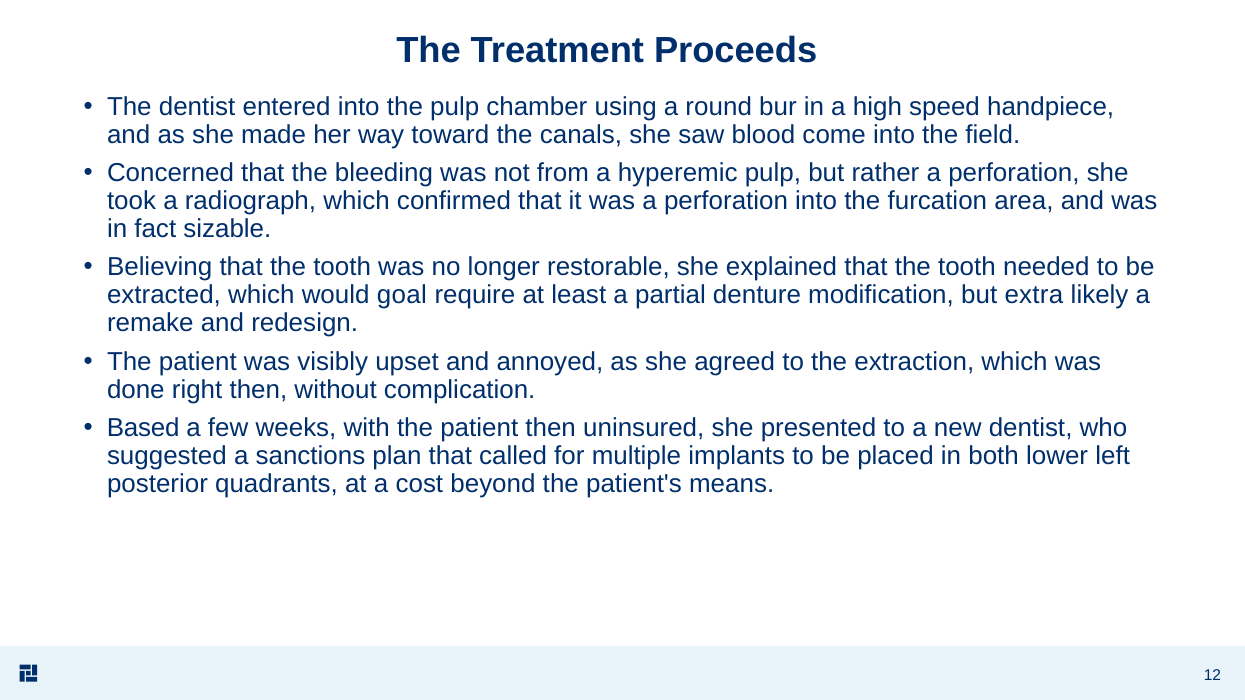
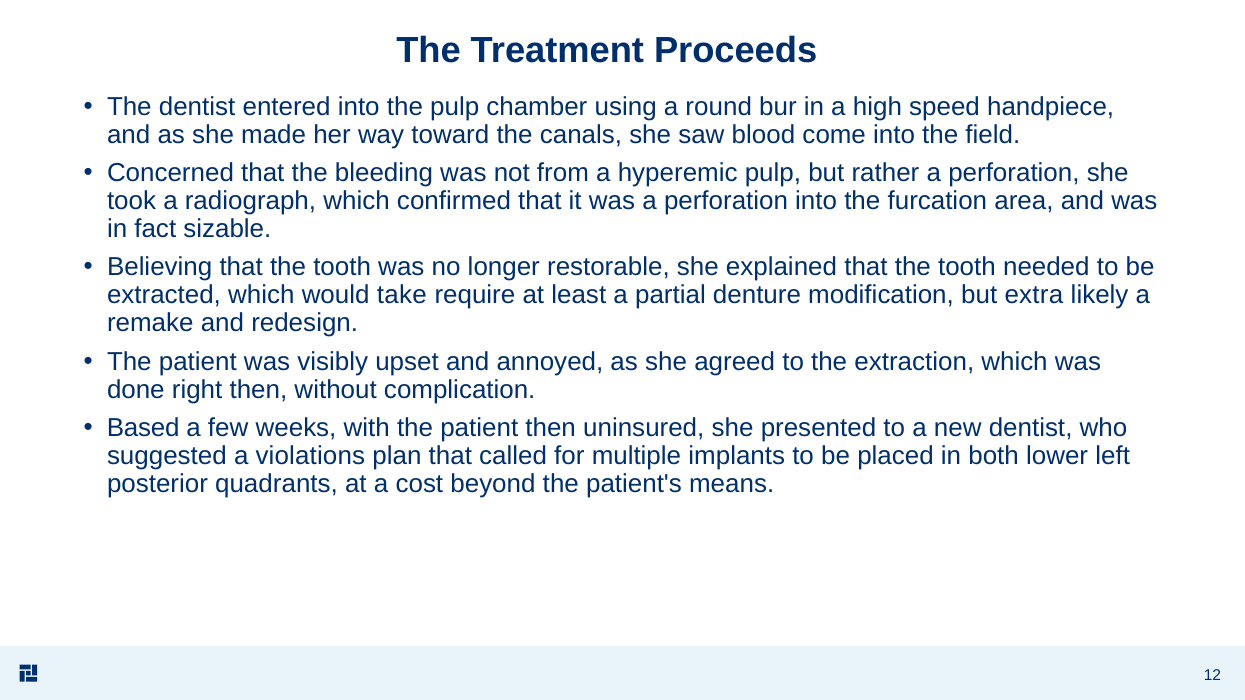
goal: goal -> take
sanctions: sanctions -> violations
